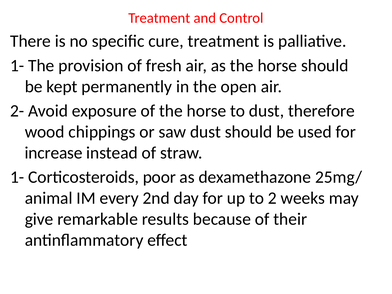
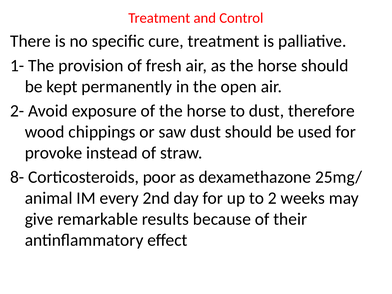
increase: increase -> provoke
1- at (17, 177): 1- -> 8-
